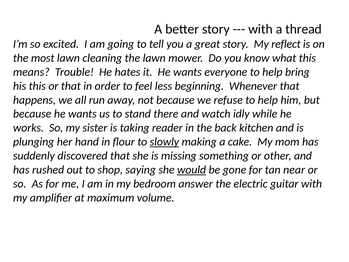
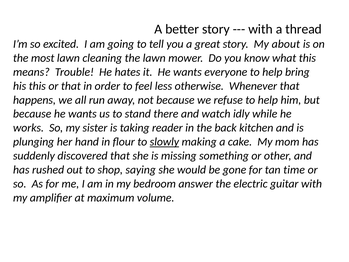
reflect: reflect -> about
beginning: beginning -> otherwise
would underline: present -> none
near: near -> time
